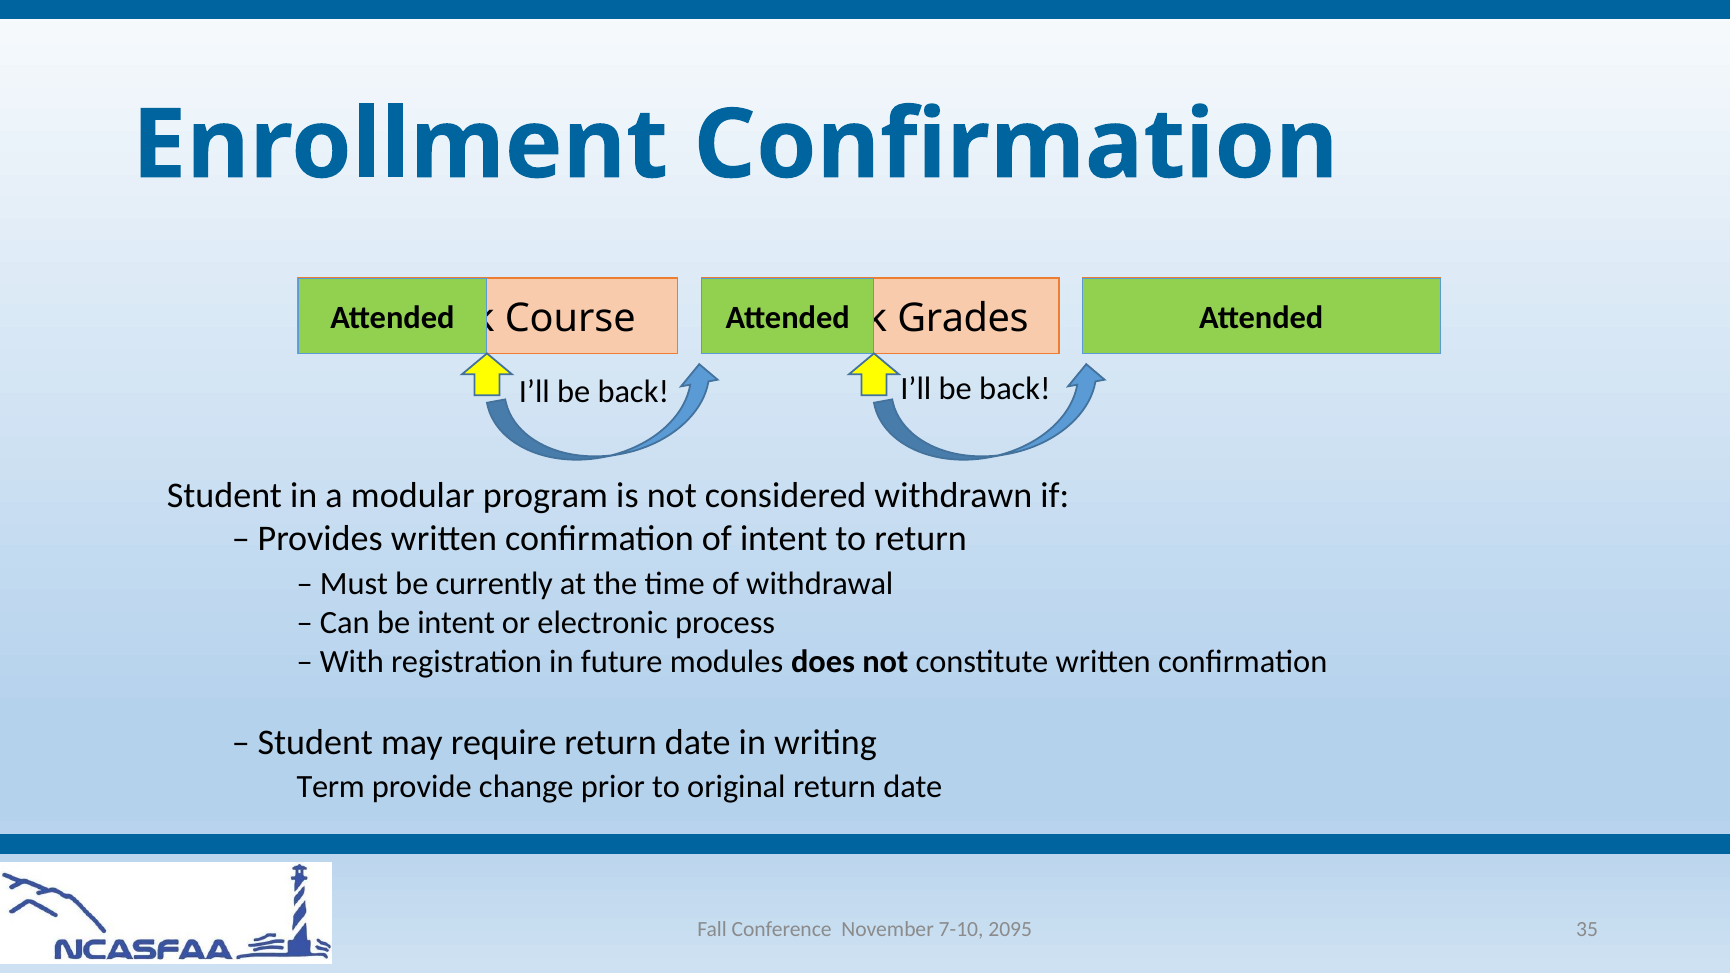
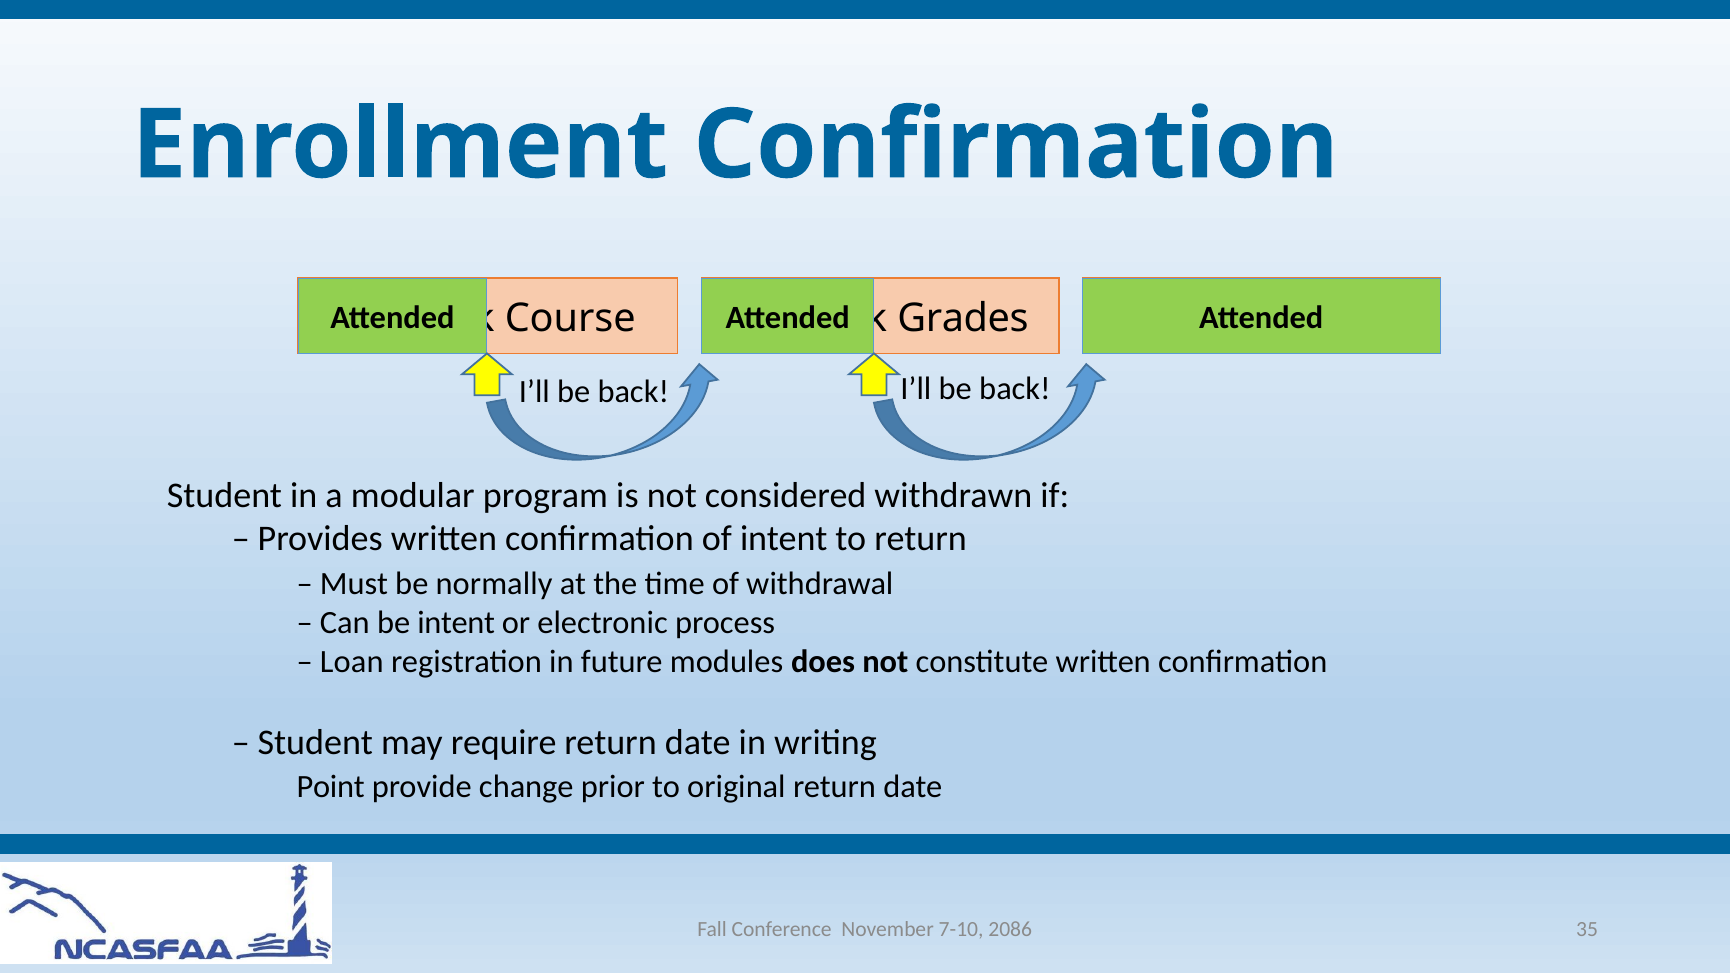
currently: currently -> normally
With: With -> Loan
Term: Term -> Point
2095: 2095 -> 2086
